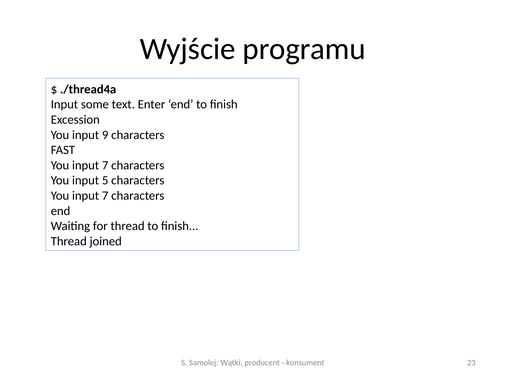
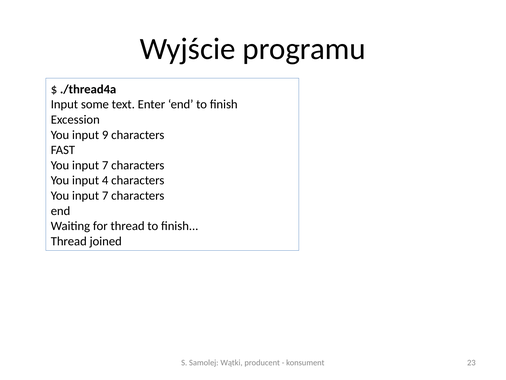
5: 5 -> 4
